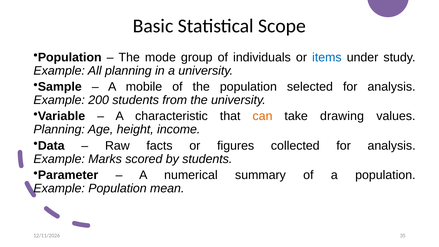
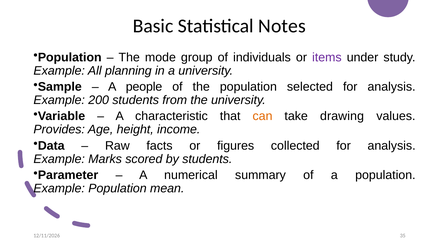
Scope: Scope -> Notes
items colour: blue -> purple
mobile: mobile -> people
Planning at (59, 130): Planning -> Provides
